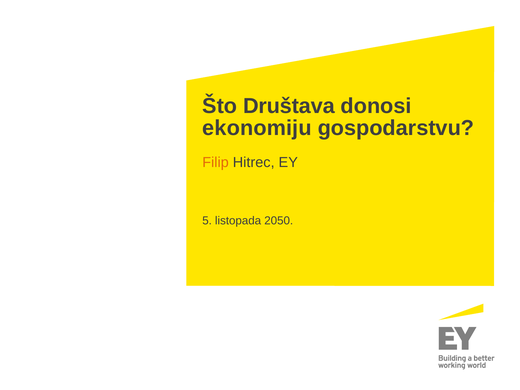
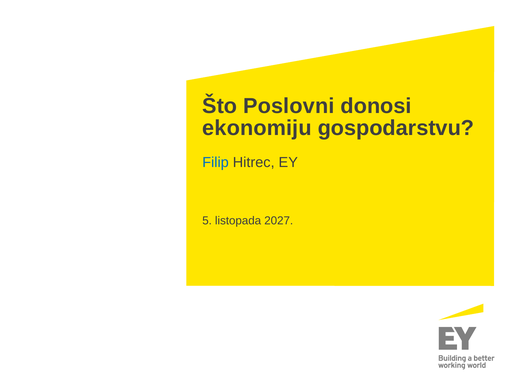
Društava: Društava -> Poslovni
Filip colour: orange -> blue
2050: 2050 -> 2027
